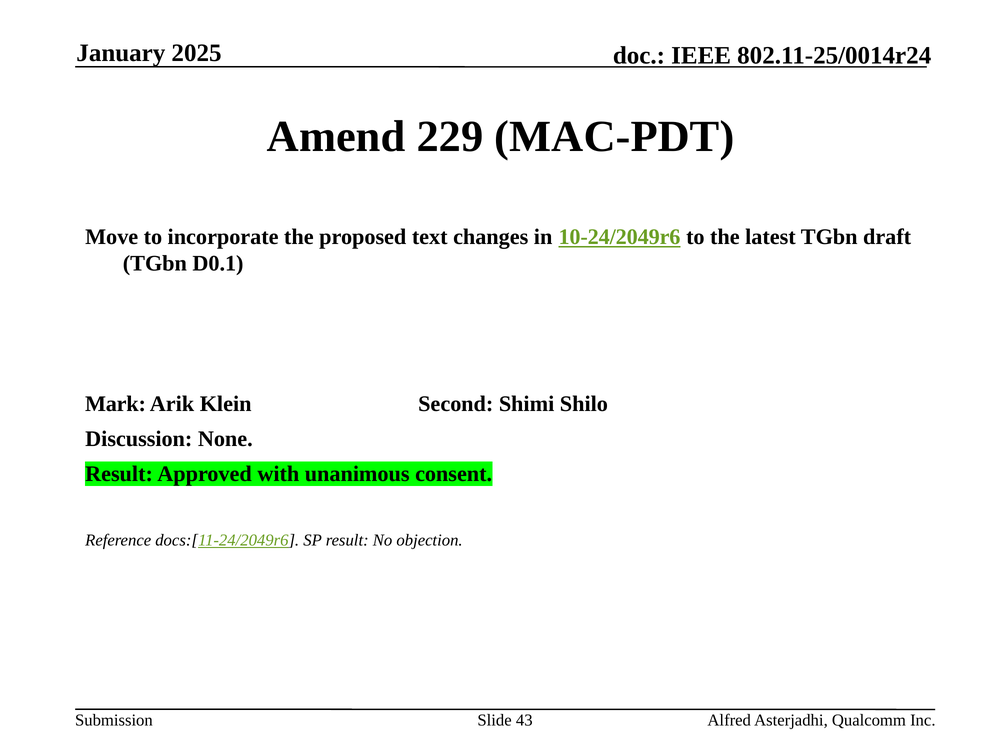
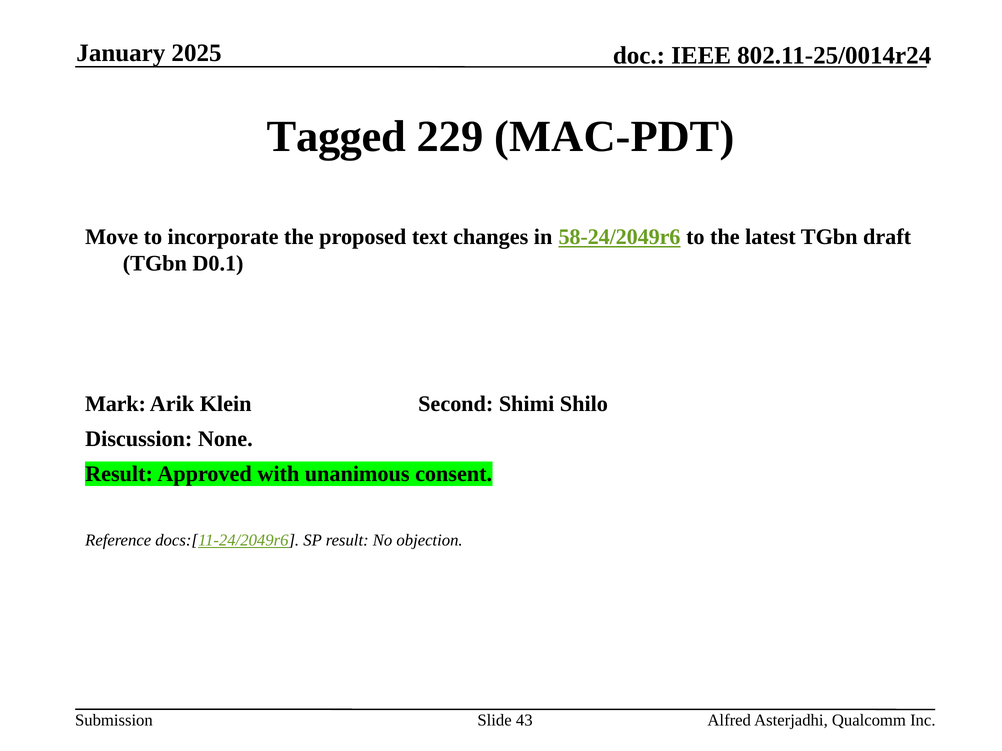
Amend: Amend -> Tagged
10-24/2049r6: 10-24/2049r6 -> 58-24/2049r6
